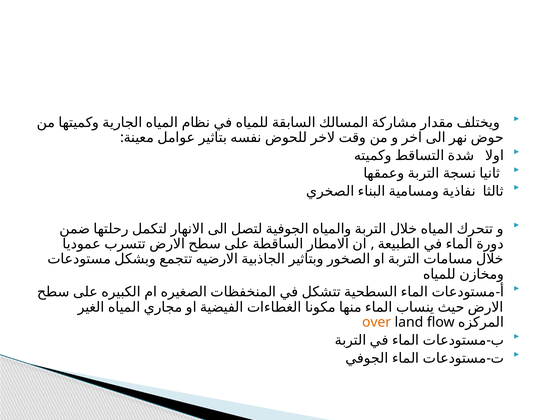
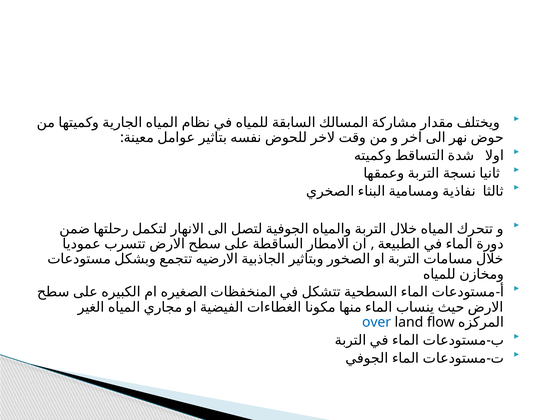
over colour: orange -> blue
